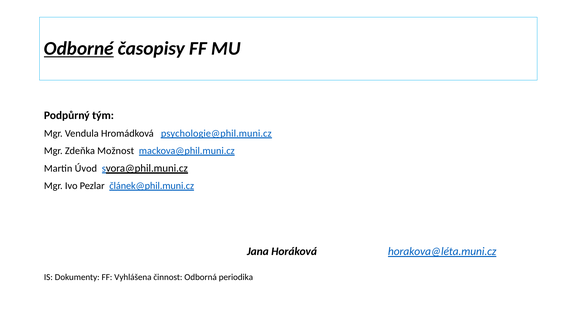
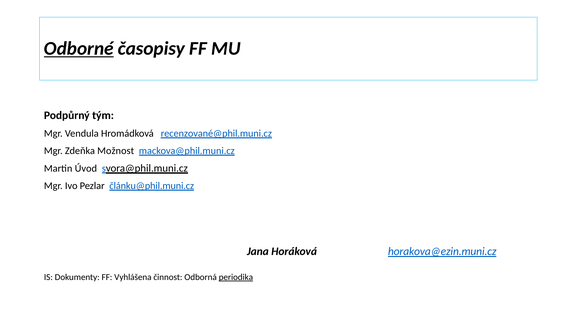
psychologie@phil.muni.cz: psychologie@phil.muni.cz -> recenzované@phil.muni.cz
článek@phil.muni.cz: článek@phil.muni.cz -> článku@phil.muni.cz
horakova@léta.muni.cz: horakova@léta.muni.cz -> horakova@ezin.muni.cz
periodika underline: none -> present
